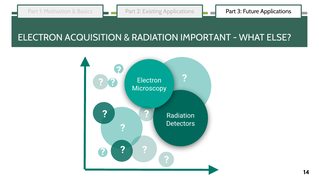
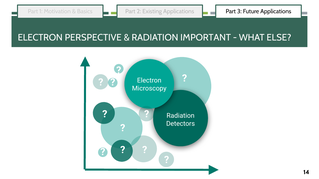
ACQUISITION: ACQUISITION -> PERSPECTIVE
